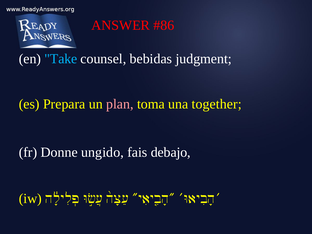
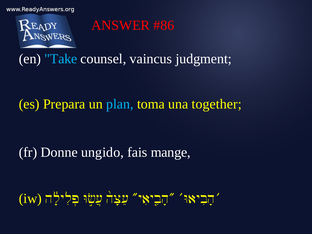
bebidas: bebidas -> vaincus
plan colour: pink -> light blue
debajo: debajo -> mange
